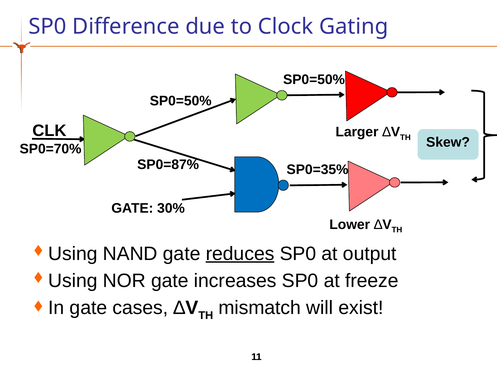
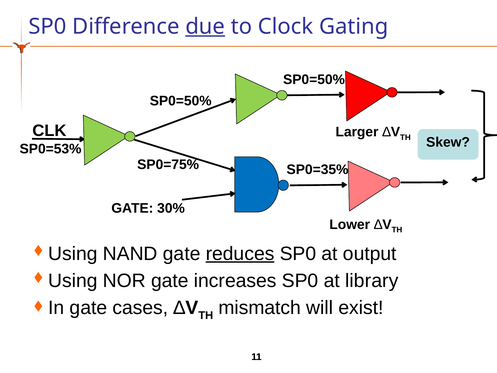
due underline: none -> present
SP0=70%: SP0=70% -> SP0=53%
SP0=87%: SP0=87% -> SP0=75%
freeze: freeze -> library
